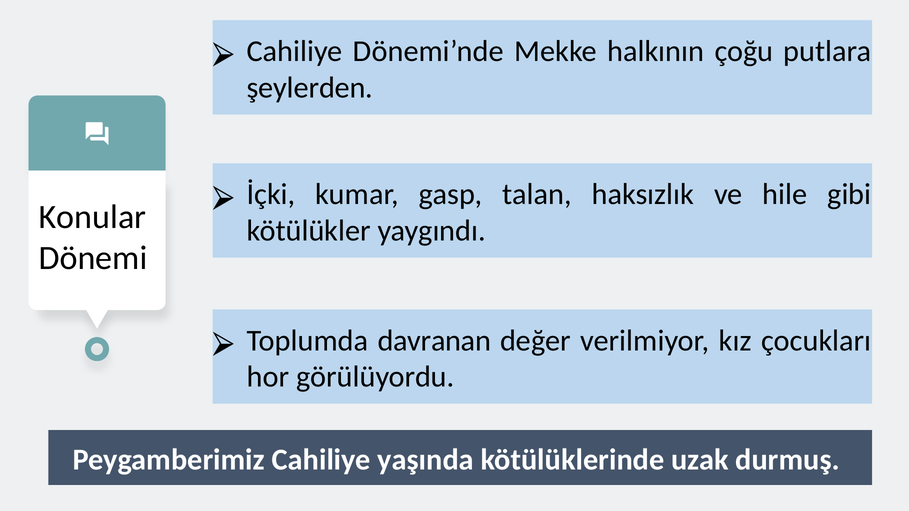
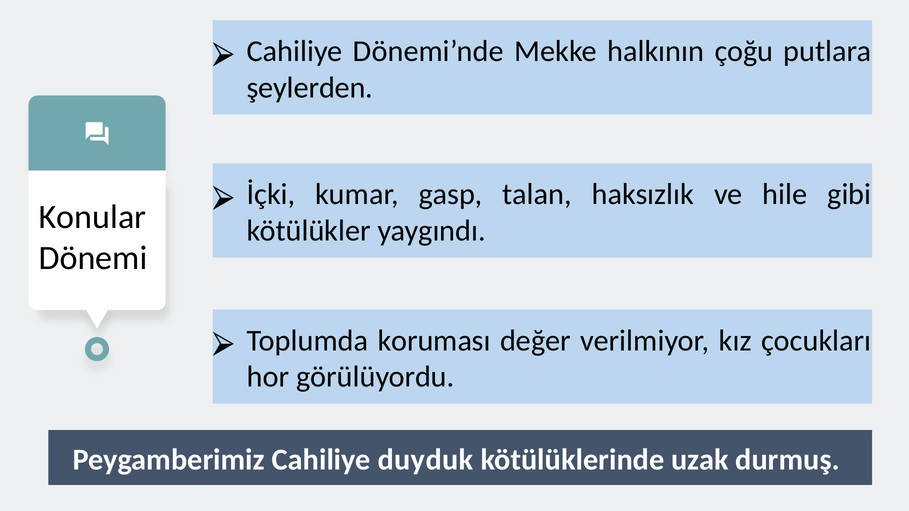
davranan: davranan -> koruması
yaşında: yaşında -> duyduk
